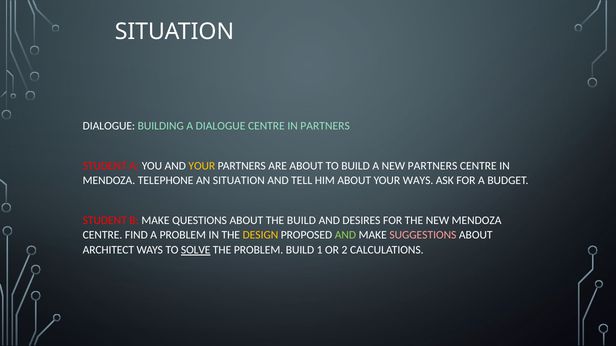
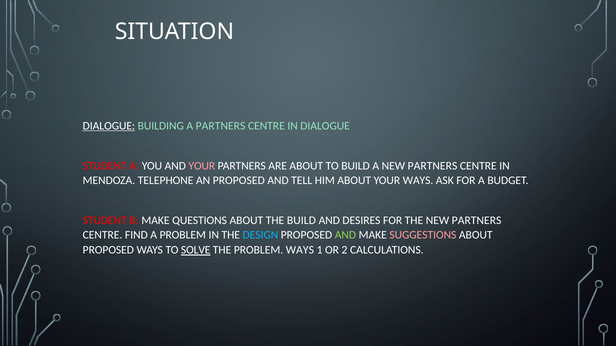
DIALOGUE at (109, 126) underline: none -> present
A DIALOGUE: DIALOGUE -> PARTNERS
IN PARTNERS: PARTNERS -> DIALOGUE
YOUR at (202, 166) colour: yellow -> pink
AN SITUATION: SITUATION -> PROPOSED
THE NEW MENDOZA: MENDOZA -> PARTNERS
DESIGN colour: yellow -> light blue
ARCHITECT at (108, 250): ARCHITECT -> PROPOSED
PROBLEM BUILD: BUILD -> WAYS
